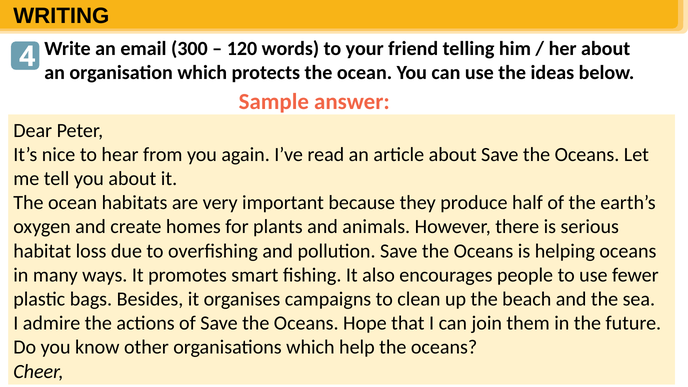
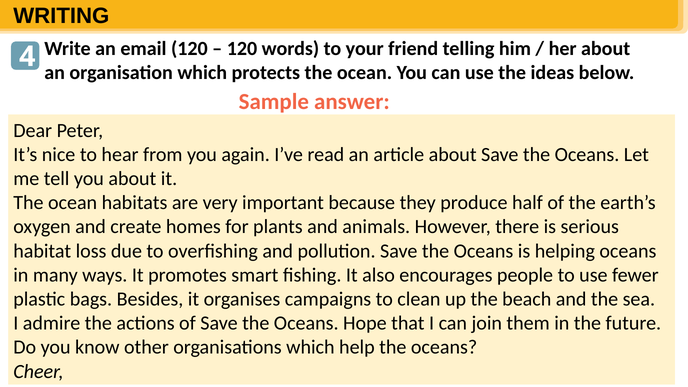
email 300: 300 -> 120
